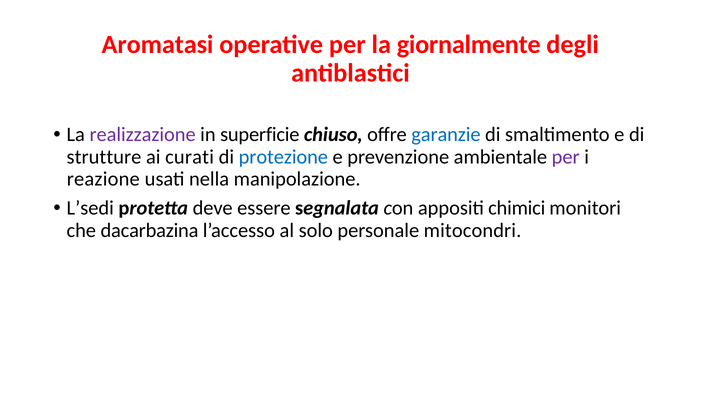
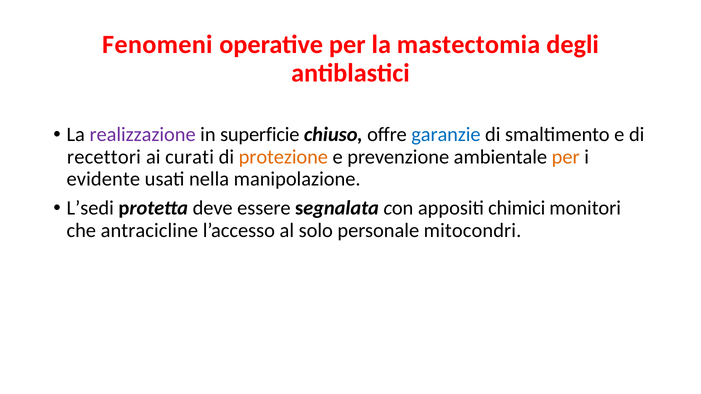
Aromatasi: Aromatasi -> Fenomeni
giornalmente: giornalmente -> mastectomia
strutture: strutture -> recettori
protezione colour: blue -> orange
per at (566, 157) colour: purple -> orange
reazione: reazione -> evidente
dacarbazina: dacarbazina -> antracicline
